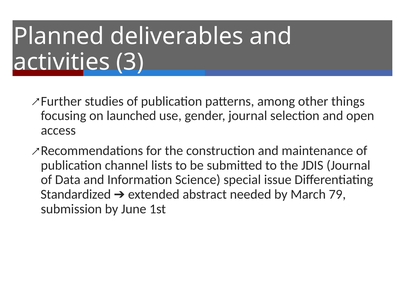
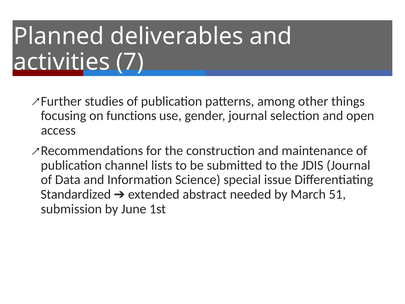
3: 3 -> 7
launched: launched -> functions
79: 79 -> 51
